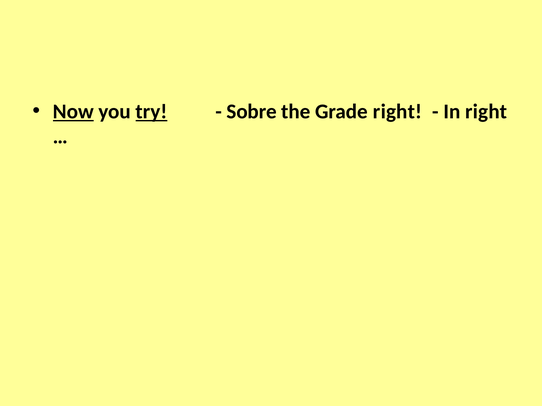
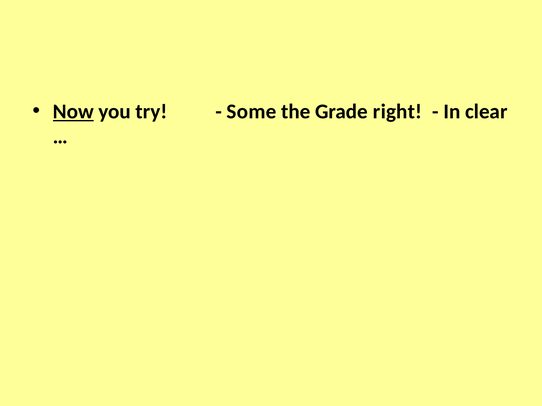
try underline: present -> none
Sobre: Sobre -> Some
In right: right -> clear
